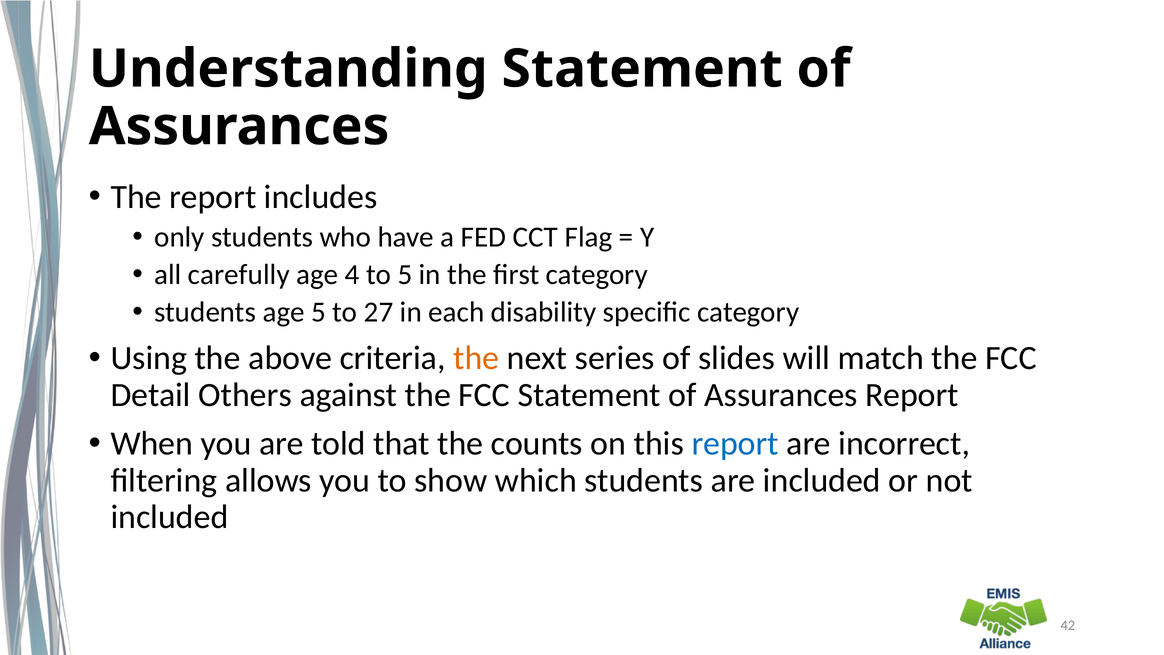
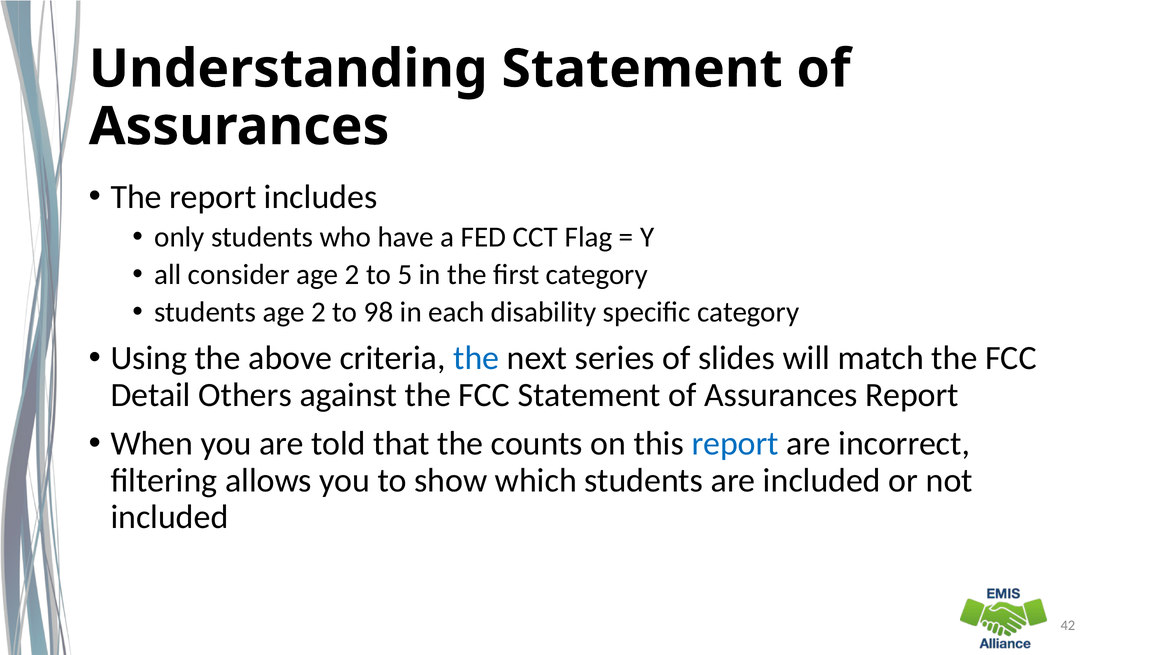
carefully: carefully -> consider
4 at (352, 274): 4 -> 2
students age 5: 5 -> 2
27: 27 -> 98
the at (476, 358) colour: orange -> blue
